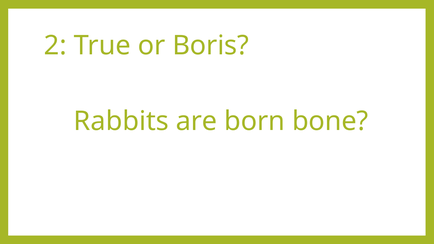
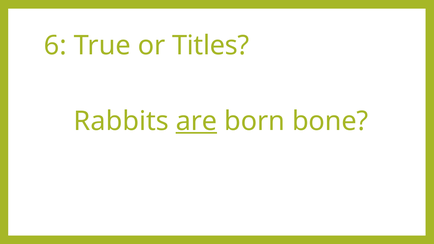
2: 2 -> 6
Boris: Boris -> Titles
are underline: none -> present
